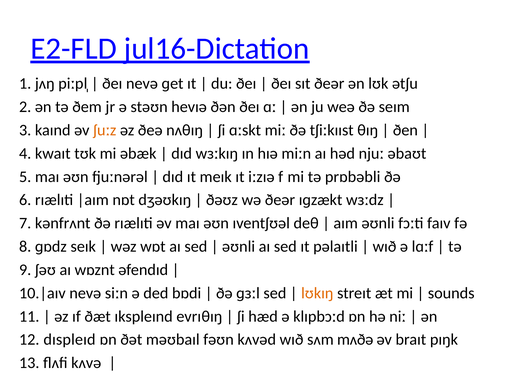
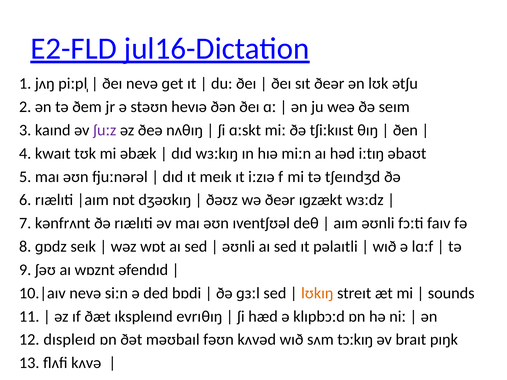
ʃuːz colour: orange -> purple
njuː: njuː -> iːtɪŋ
prɒbəbli: prɒbəbli -> tʃeɪndʒd
mʌðə: mʌðə -> tɔːkɪŋ
